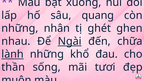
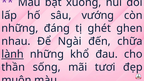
quang: quang -> vướng
nhân: nhân -> đáng
Ngài underline: present -> none
